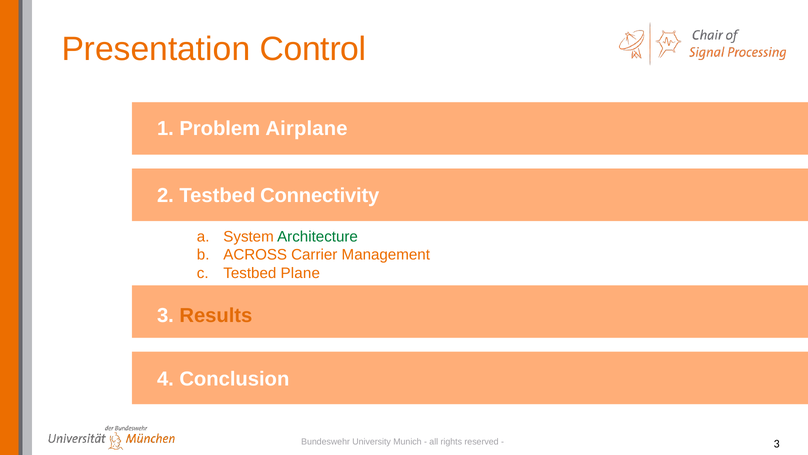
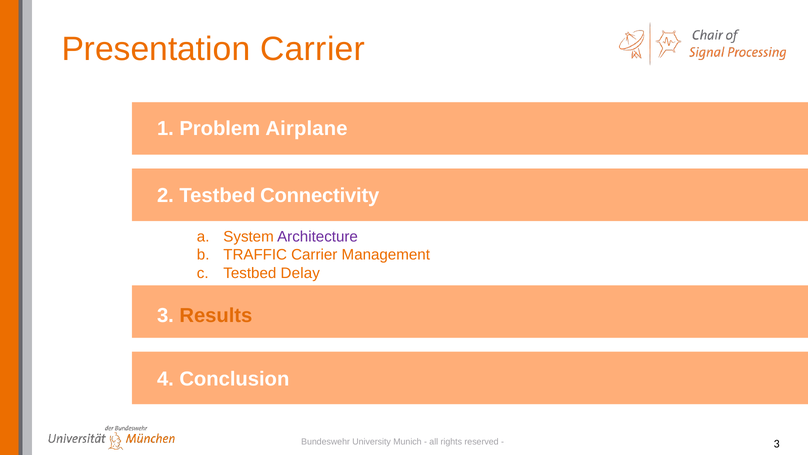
Presentation Control: Control -> Carrier
Architecture colour: green -> purple
ACROSS: ACROSS -> TRAFFIC
Plane: Plane -> Delay
